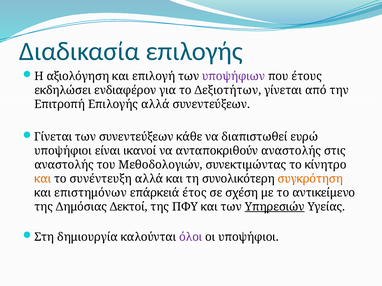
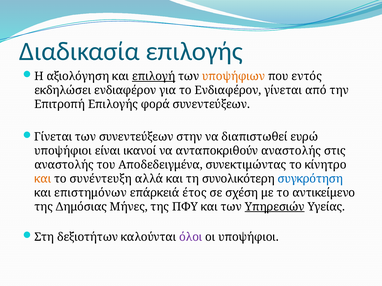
επιλογή underline: none -> present
υποψήφιων colour: purple -> orange
έτους: έτους -> εντός
το Δεξιοτήτων: Δεξιοτήτων -> Ενδιαφέρον
Επιλογής αλλά: αλλά -> φορά
κάθε: κάθε -> στην
Μεθοδολογιών: Μεθοδολογιών -> Αποδεδειγμένα
συγκρότηση colour: orange -> blue
Δεκτοί: Δεκτοί -> Μήνες
δημιουργία: δημιουργία -> δεξιοτήτων
